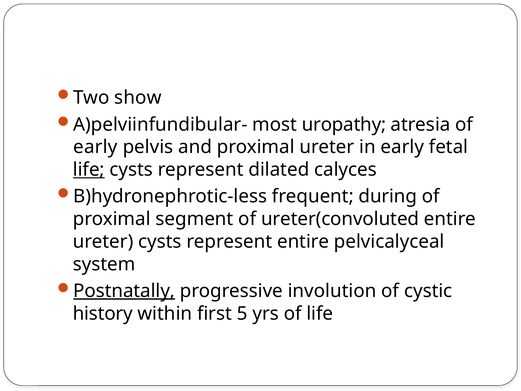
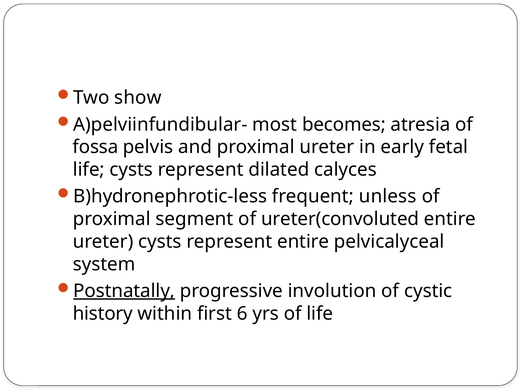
uropathy: uropathy -> becomes
early at (95, 147): early -> fossa
life at (89, 170) underline: present -> none
during: during -> unless
5: 5 -> 6
